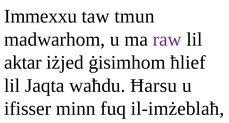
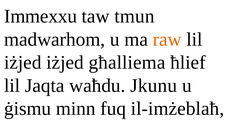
raw colour: purple -> orange
aktar at (23, 63): aktar -> iżjed
ġisimhom: ġisimhom -> għalliema
Ħarsu: Ħarsu -> Jkunu
ifisser: ifisser -> ġismu
